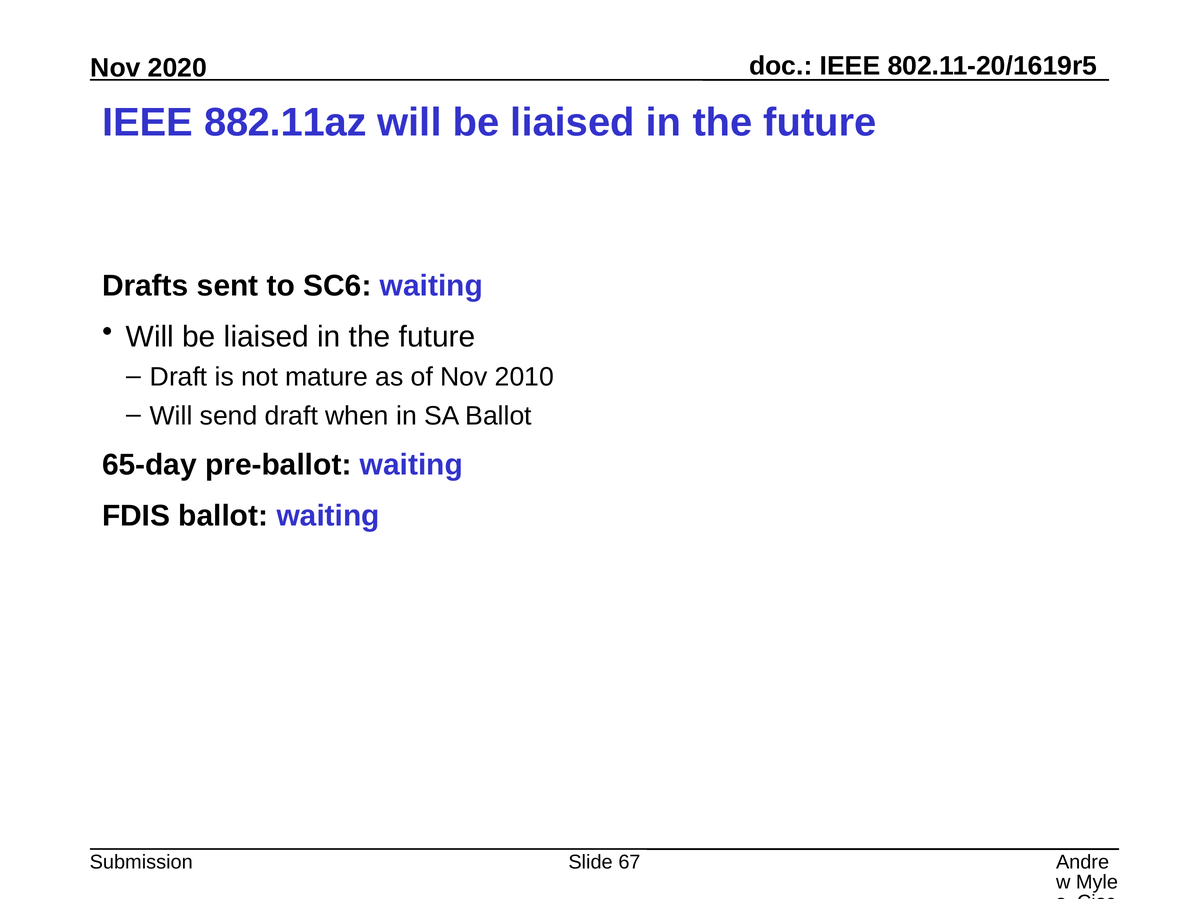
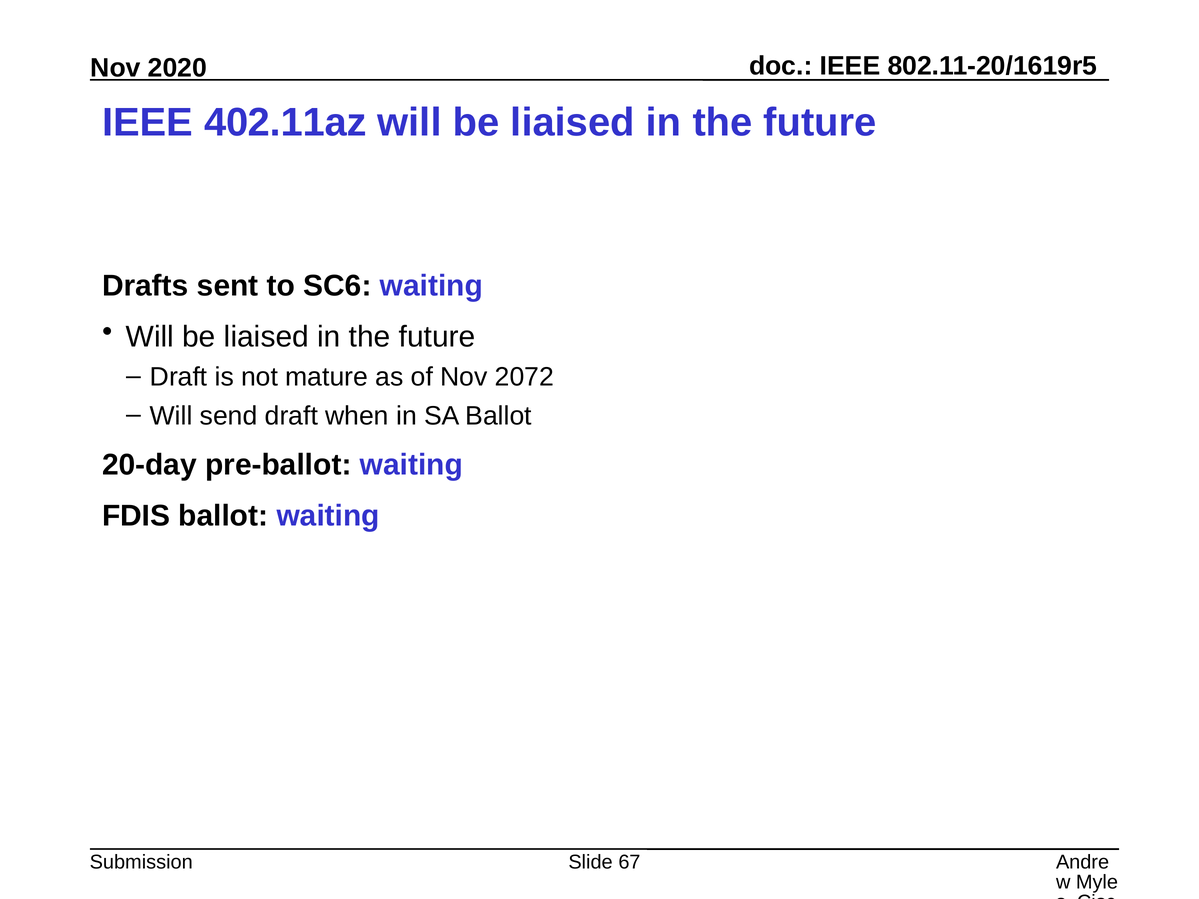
882.11az: 882.11az -> 402.11az
2010: 2010 -> 2072
65-day: 65-day -> 20-day
